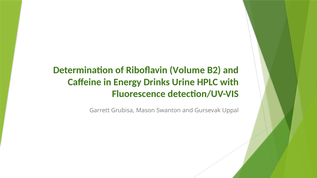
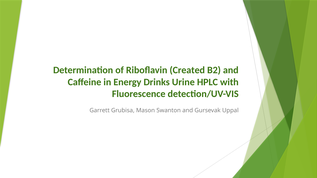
Volume: Volume -> Created
